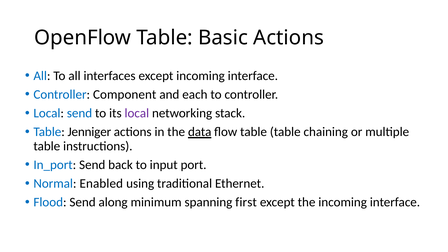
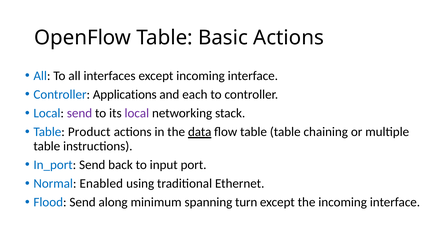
Component: Component -> Applications
send at (80, 113) colour: blue -> purple
Jenniger: Jenniger -> Product
first: first -> turn
